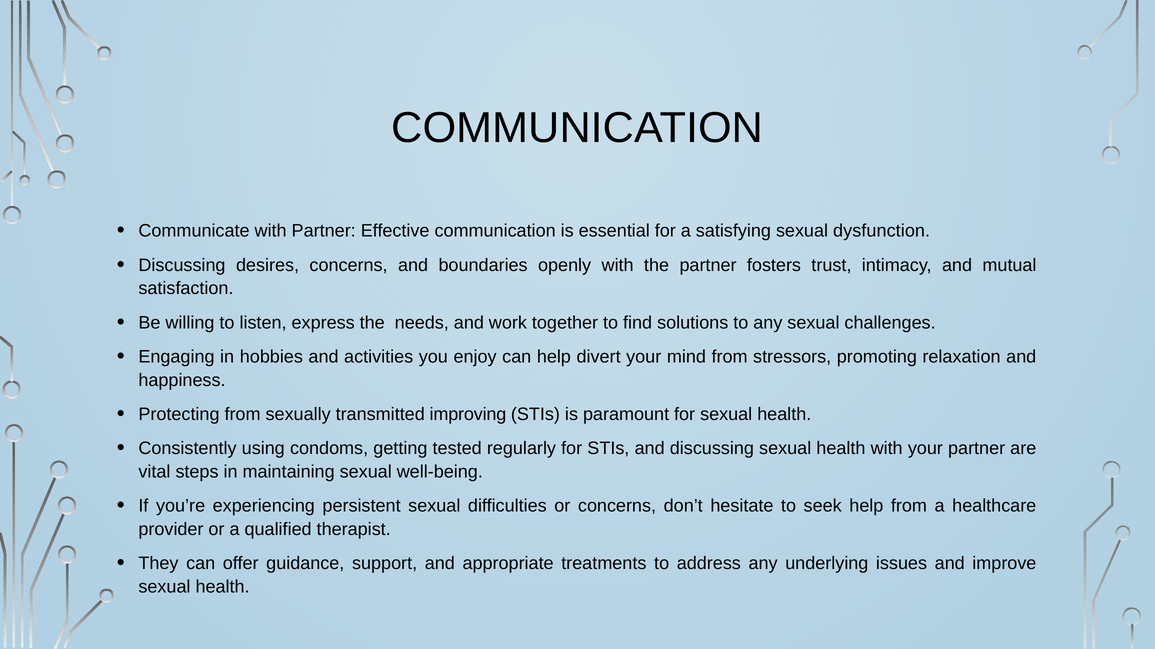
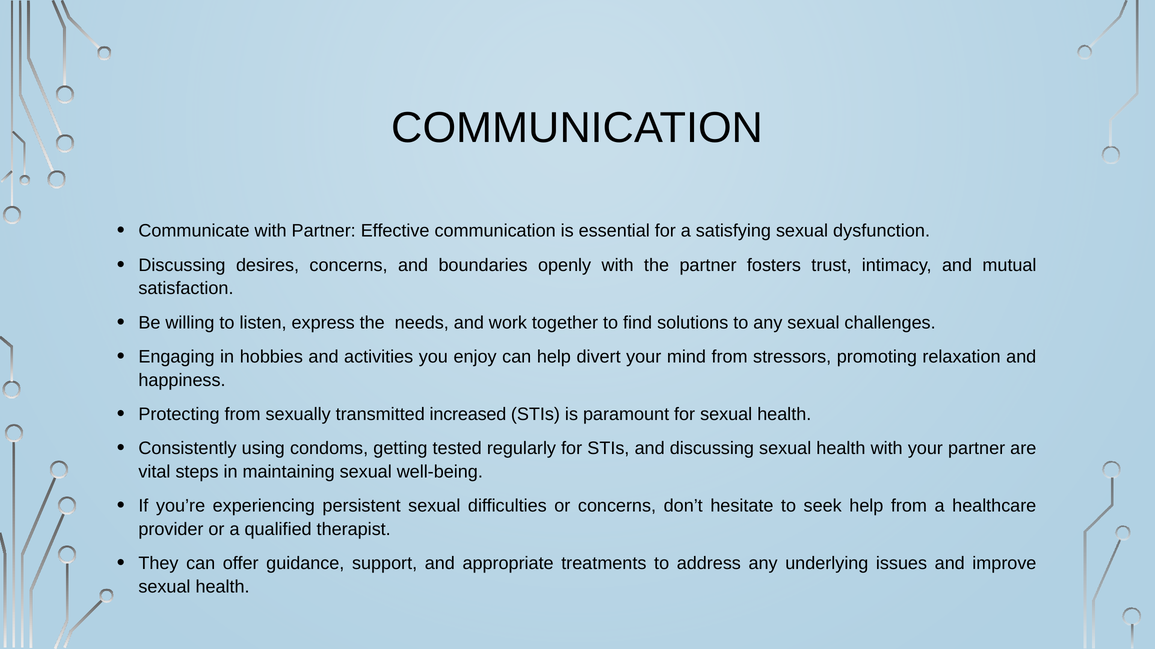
improving: improving -> increased
